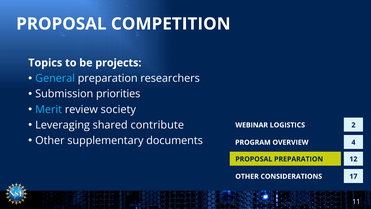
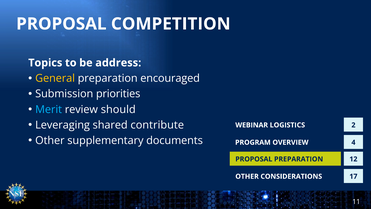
projects: projects -> address
General colour: light blue -> yellow
researchers: researchers -> encouraged
society: society -> should
